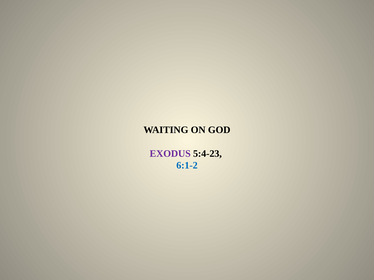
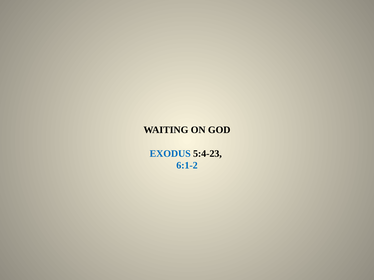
EXODUS colour: purple -> blue
